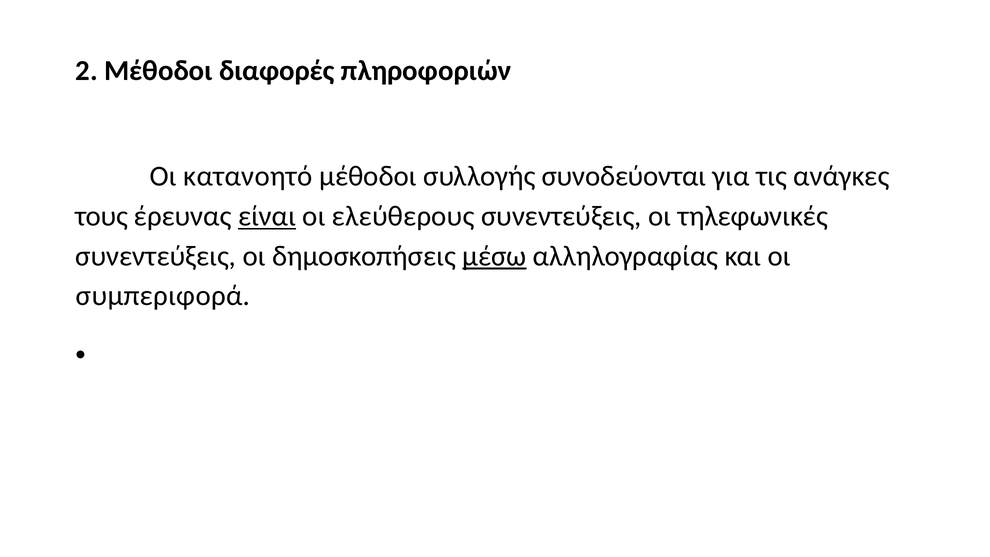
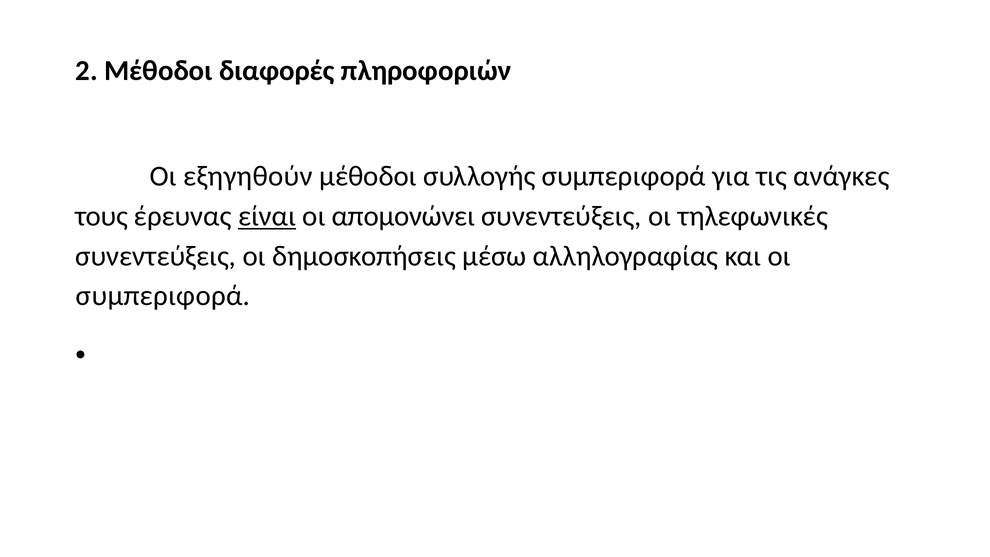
κατανοητό: κατανοητό -> εξηγηθούν
συλλογής συνοδεύονται: συνοδεύονται -> συμπεριφορά
ελεύθερους: ελεύθερους -> απομονώνει
μέσω underline: present -> none
